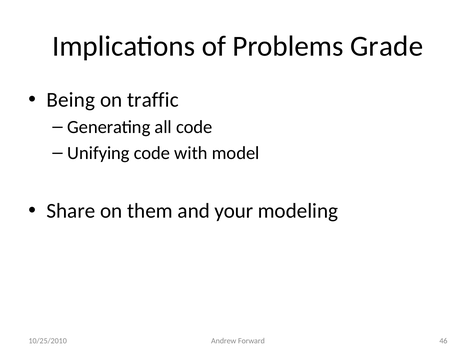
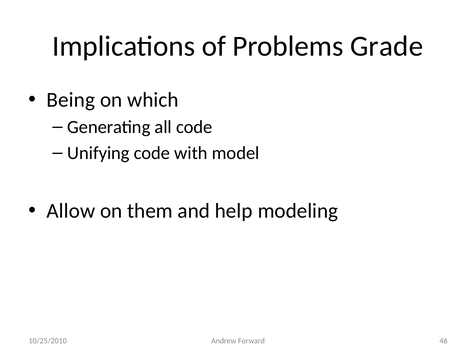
traffic: traffic -> which
Share: Share -> Allow
your: your -> help
